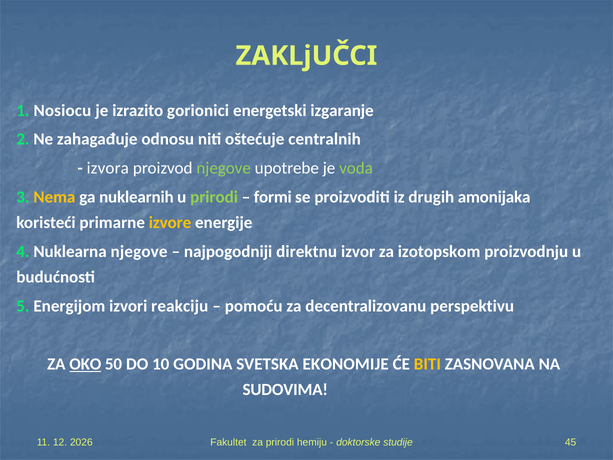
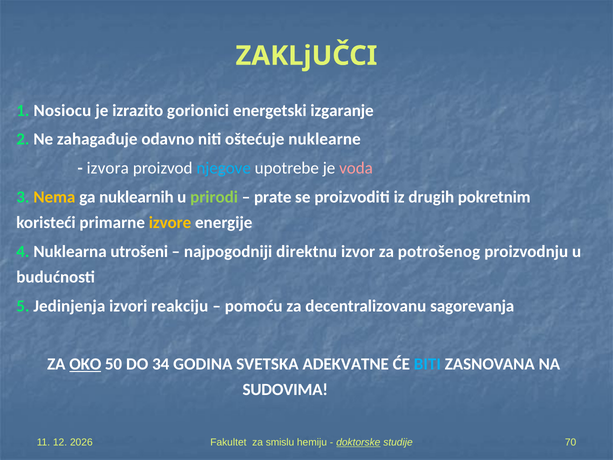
odnosu: odnosu -> odavno
centralnih: centralnih -> nuklearne
njegove at (224, 168) colour: light green -> light blue
voda colour: light green -> pink
formi: formi -> prate
amonijaka: amonijaka -> pokretnim
Nuklearna njegove: njegove -> utrošeni
izotopskom: izotopskom -> potrošenog
Energijom: Energijom -> Jedinjenja
perspektivu: perspektivu -> sagorevanja
10: 10 -> 34
EKONOMIJE: EKONOMIJE -> ADEKVATNE
BITI colour: yellow -> light blue
za prirodi: prirodi -> smislu
doktorske underline: none -> present
45: 45 -> 70
